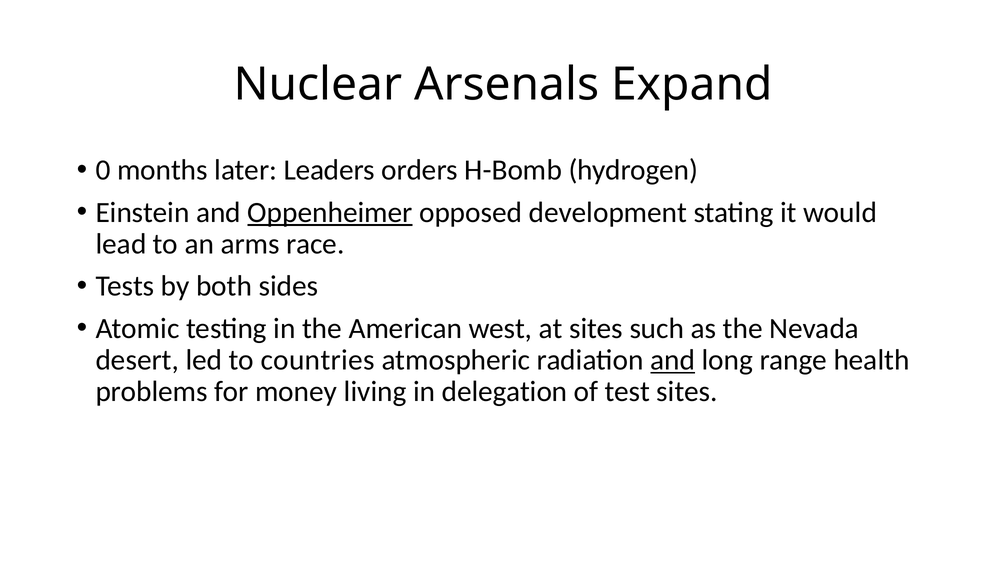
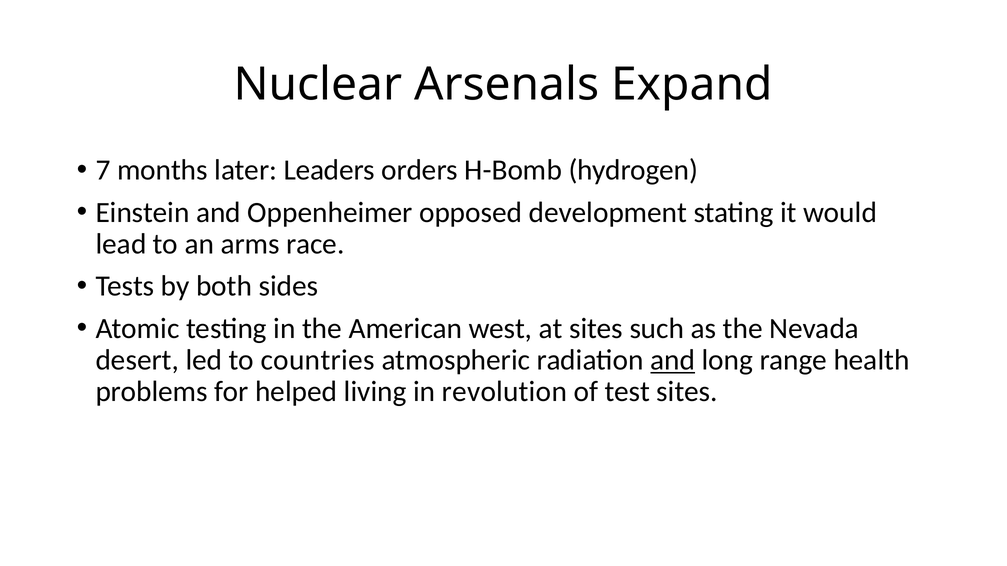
0: 0 -> 7
Oppenheimer underline: present -> none
money: money -> helped
delegation: delegation -> revolution
